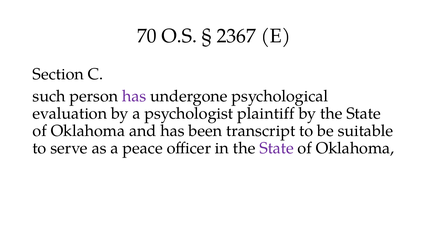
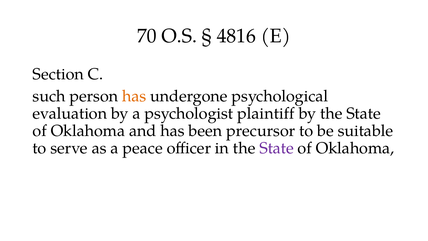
2367: 2367 -> 4816
has at (134, 96) colour: purple -> orange
transcript: transcript -> precursor
